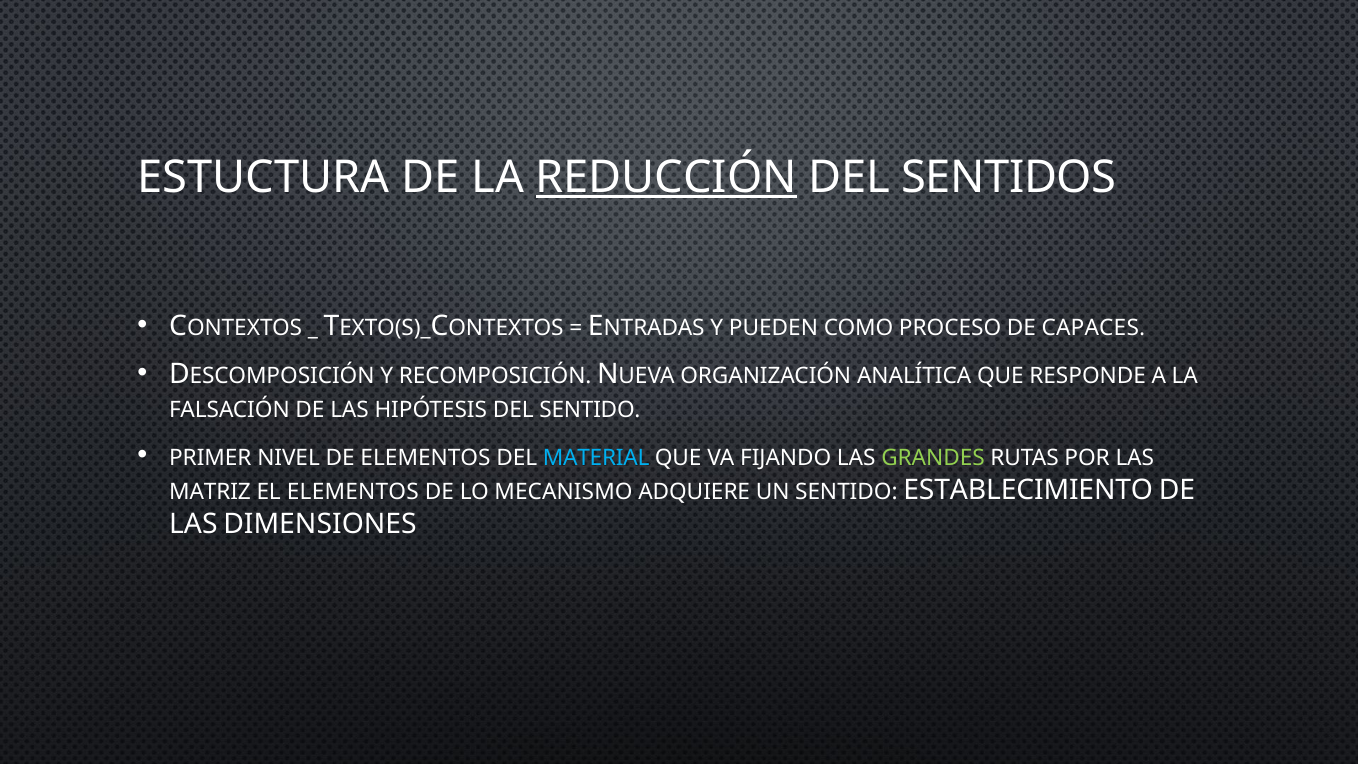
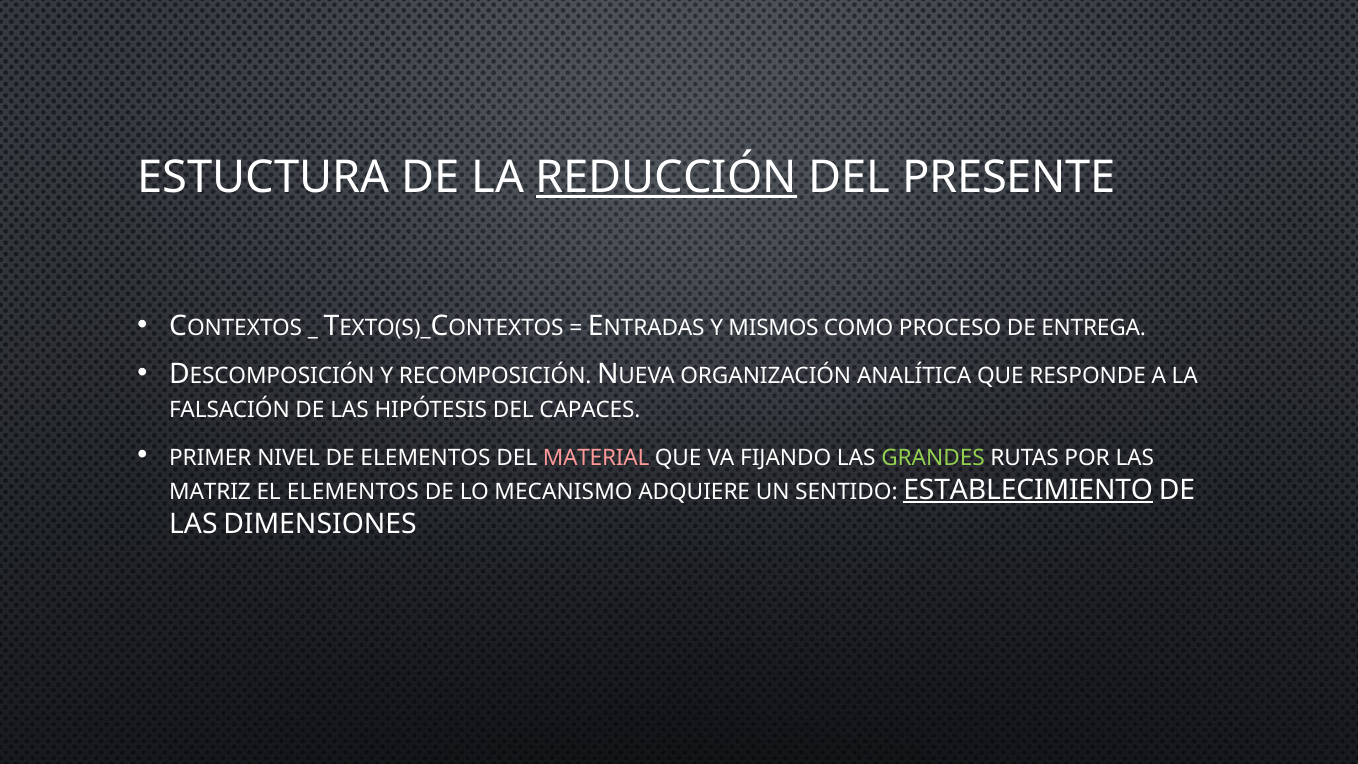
SENTIDOS: SENTIDOS -> PRESENTE
PUEDEN: PUEDEN -> MISMOS
CAPACES: CAPACES -> ENTREGA
DEL SENTIDO: SENTIDO -> CAPACES
MATERIAL colour: light blue -> pink
ESTABLECIMIENTO underline: none -> present
